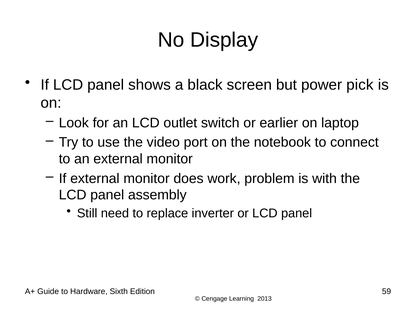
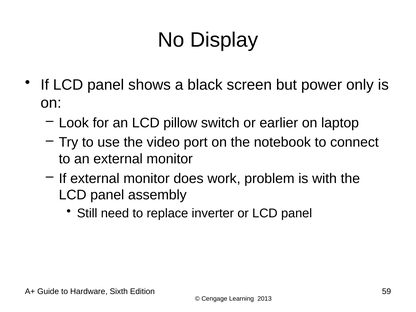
pick: pick -> only
outlet: outlet -> pillow
